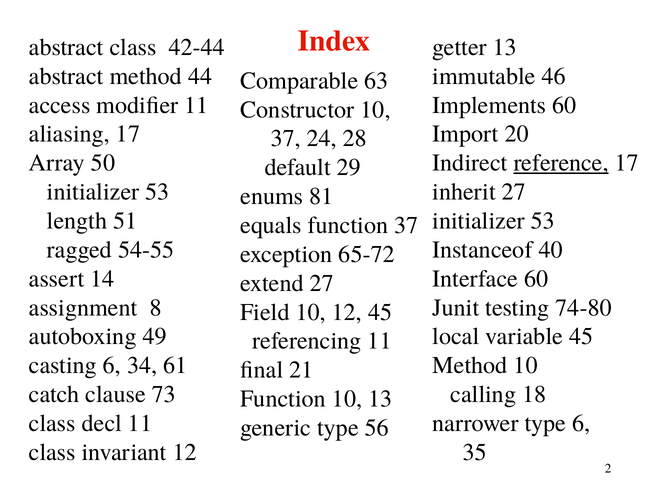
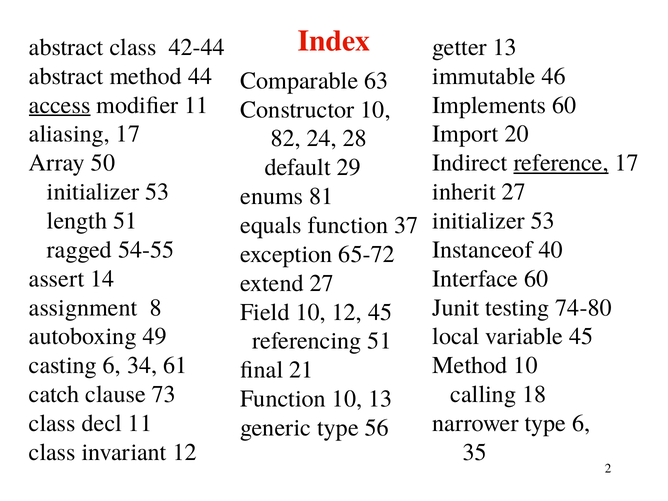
access underline: none -> present
37 at (286, 139): 37 -> 82
referencing 11: 11 -> 51
